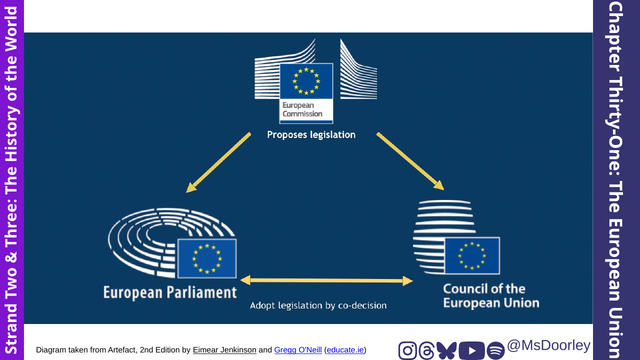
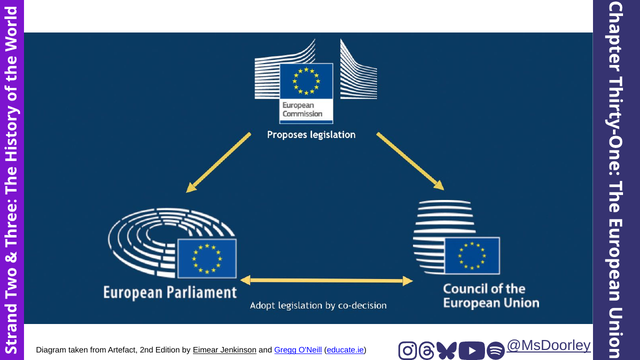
@MsDoorley underline: none -> present
